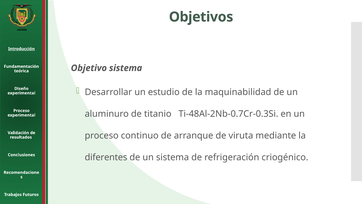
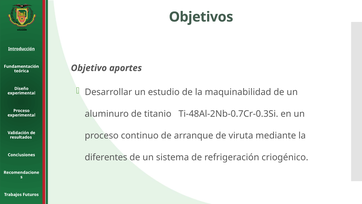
Objetivo sistema: sistema -> aportes
